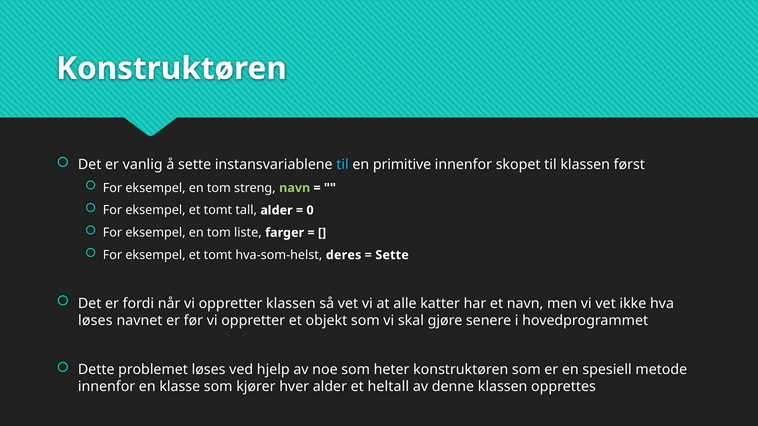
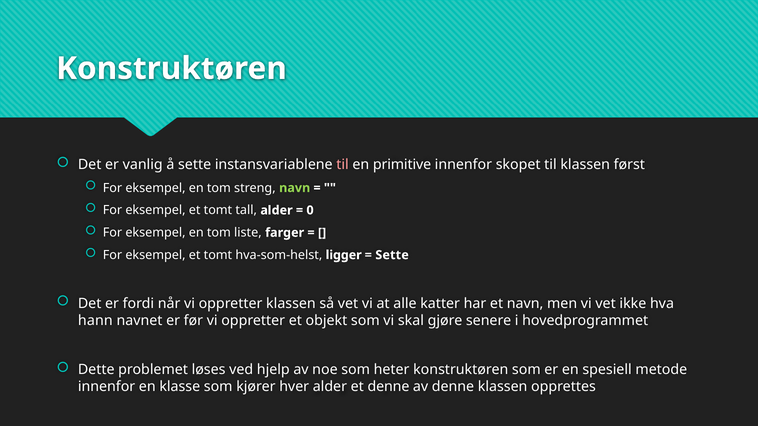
til at (343, 165) colour: light blue -> pink
deres: deres -> ligger
løses at (95, 321): løses -> hann
et heltall: heltall -> denne
